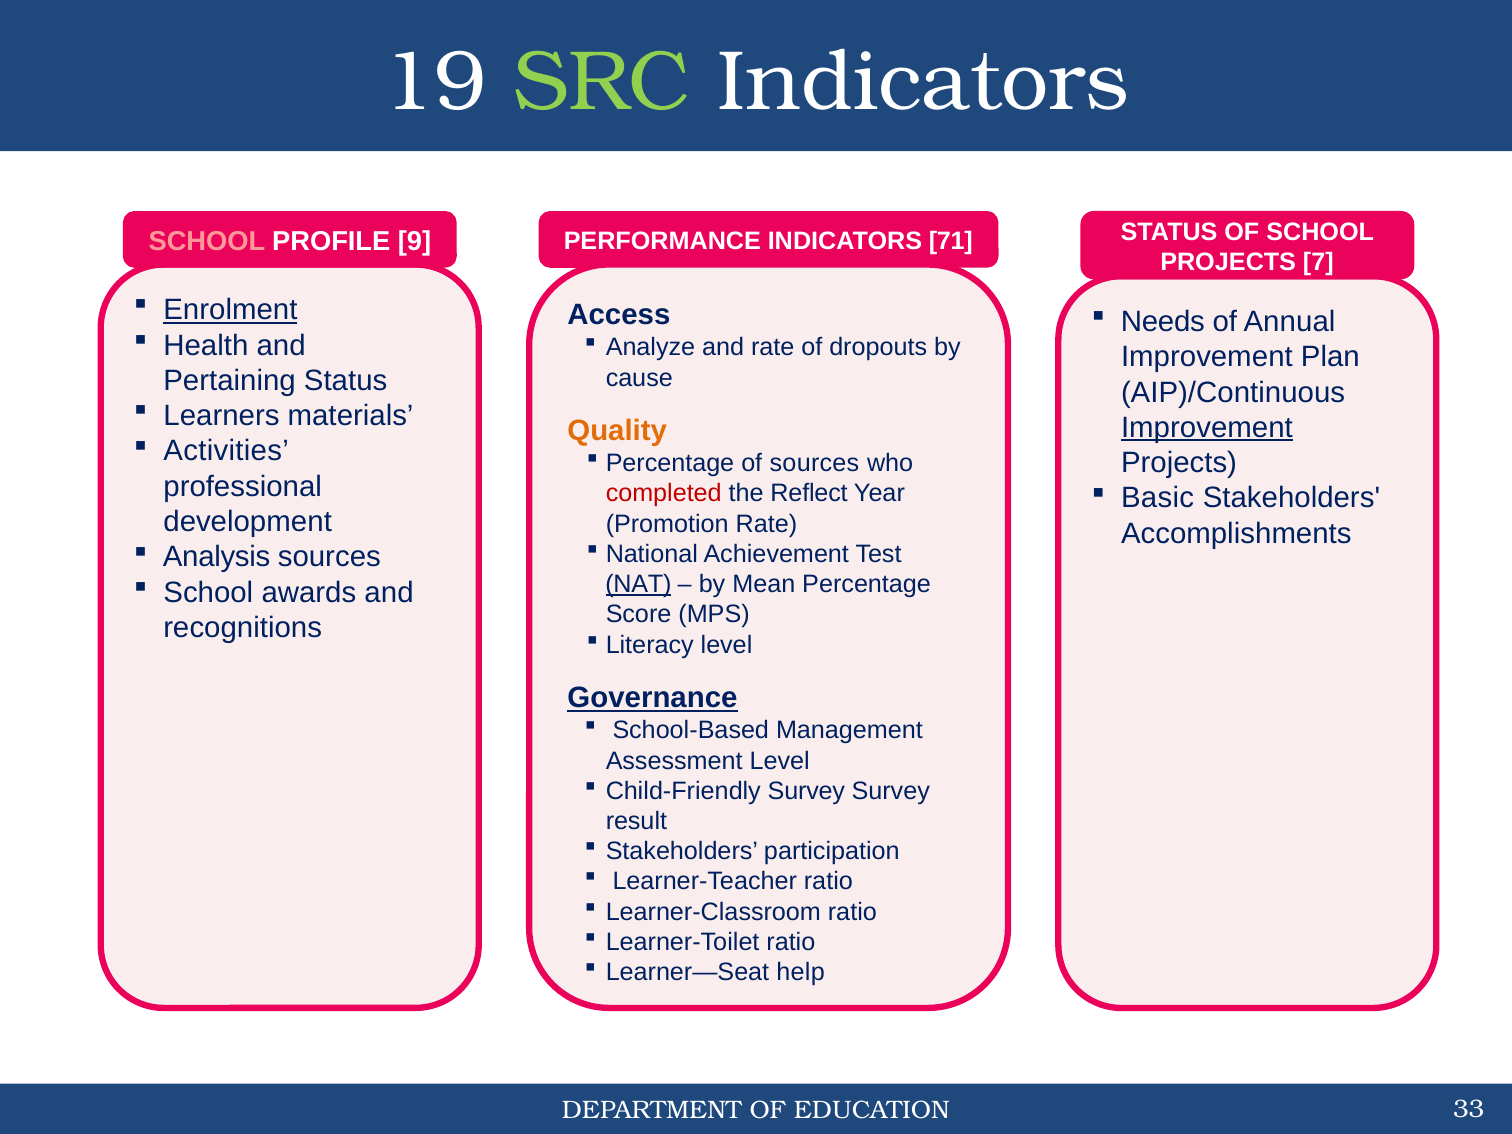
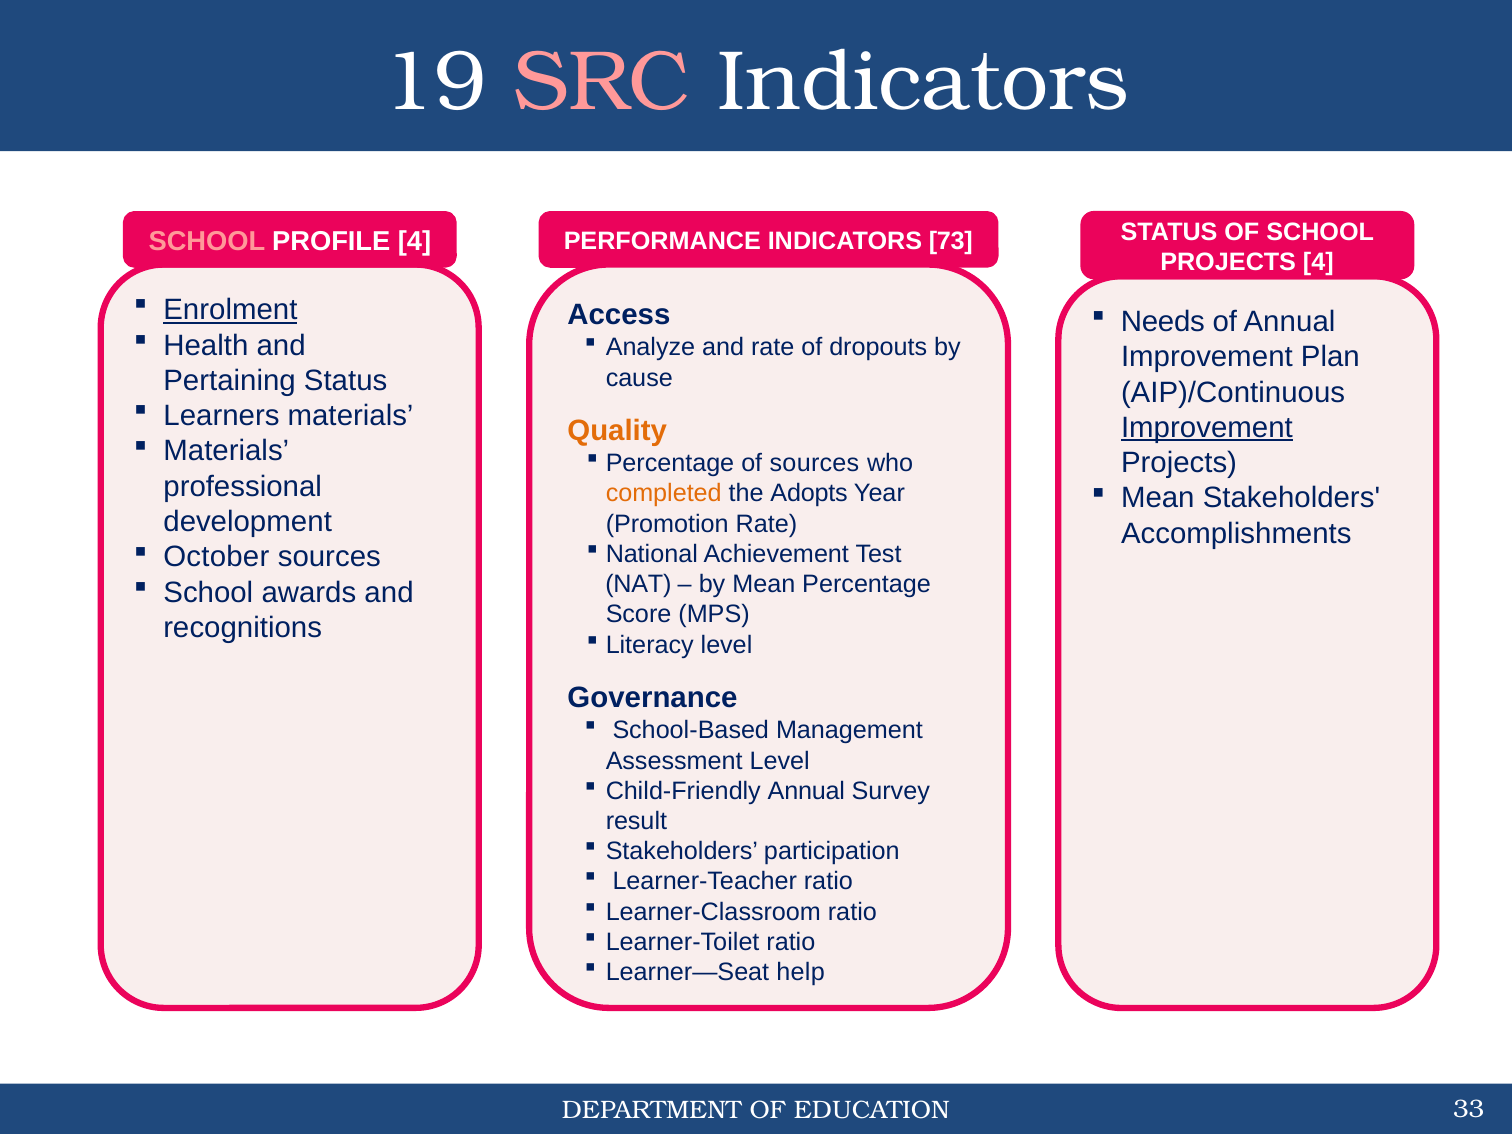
SRC colour: light green -> pink
PROFILE 9: 9 -> 4
71: 71 -> 73
PROJECTS 7: 7 -> 4
Activities at (226, 451): Activities -> Materials
completed colour: red -> orange
Reflect: Reflect -> Adopts
Basic at (1158, 498): Basic -> Mean
Analysis: Analysis -> October
NAT underline: present -> none
Governance underline: present -> none
Child-Friendly Survey: Survey -> Annual
